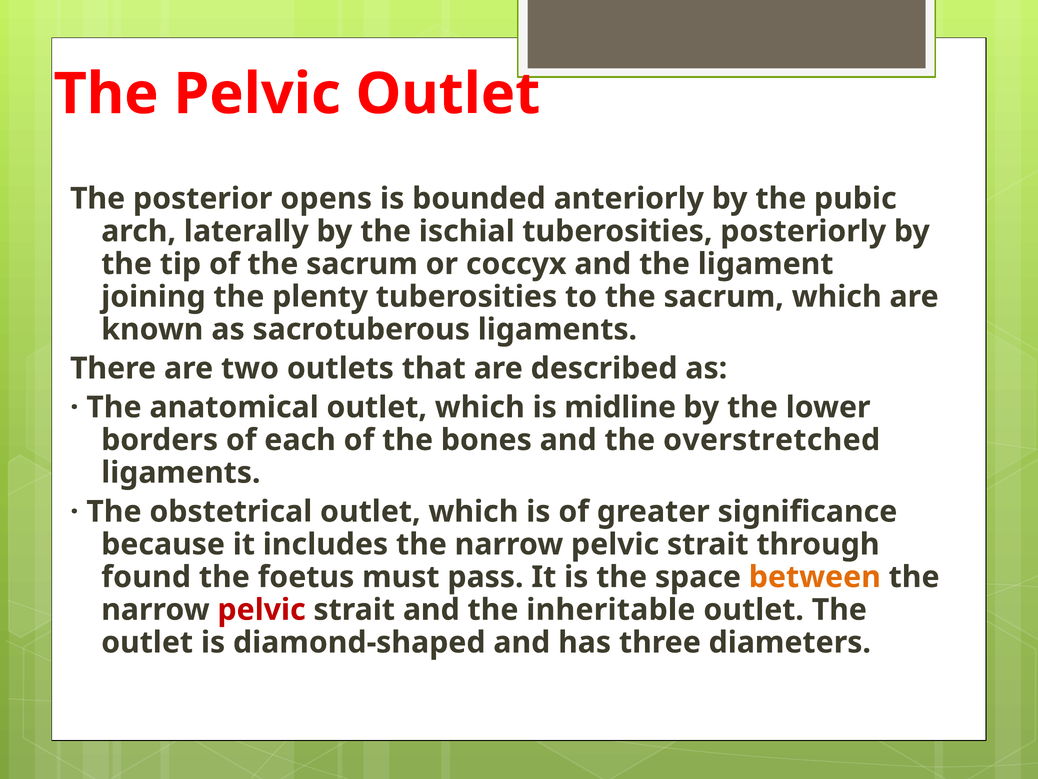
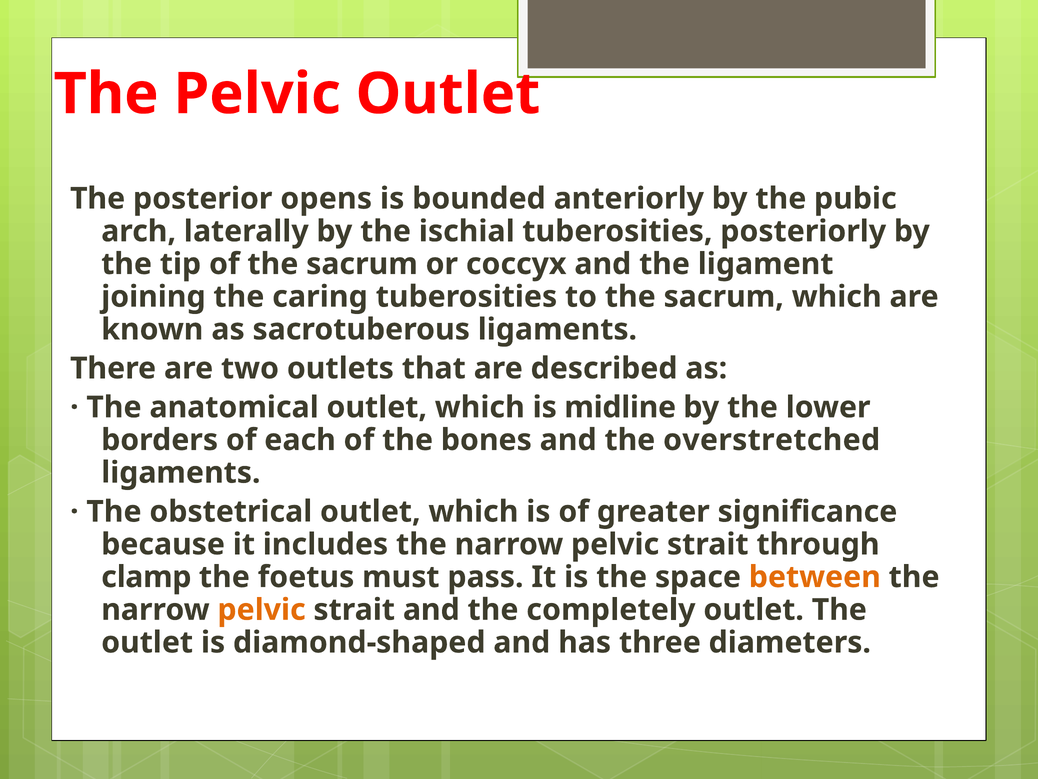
plenty: plenty -> caring
found: found -> clamp
pelvic at (262, 609) colour: red -> orange
inheritable: inheritable -> completely
